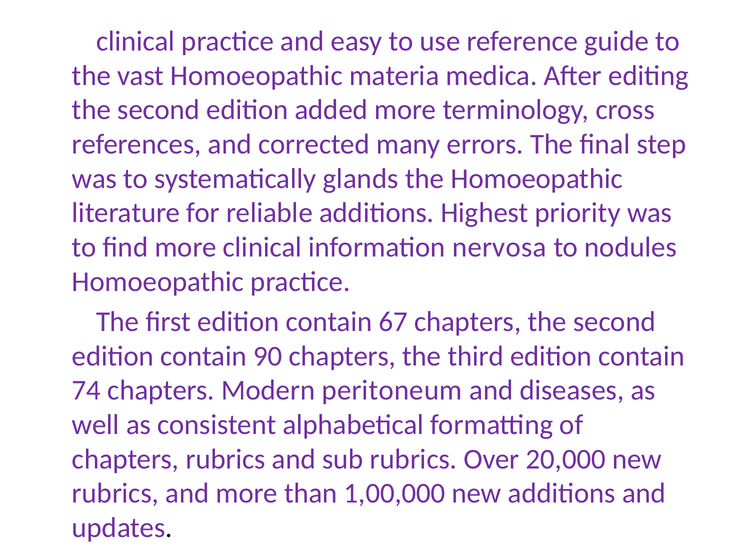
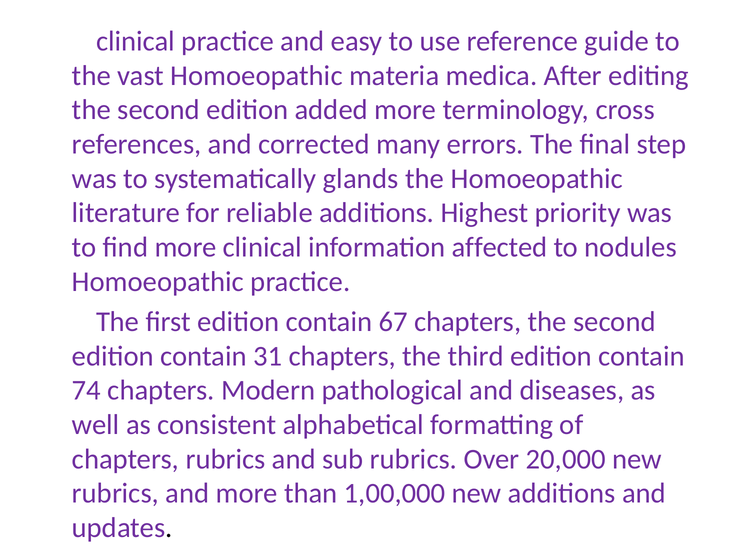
nervosa: nervosa -> affected
90: 90 -> 31
peritoneum: peritoneum -> pathological
